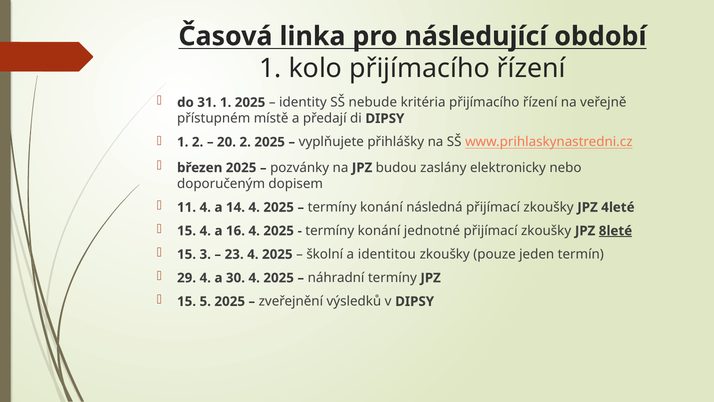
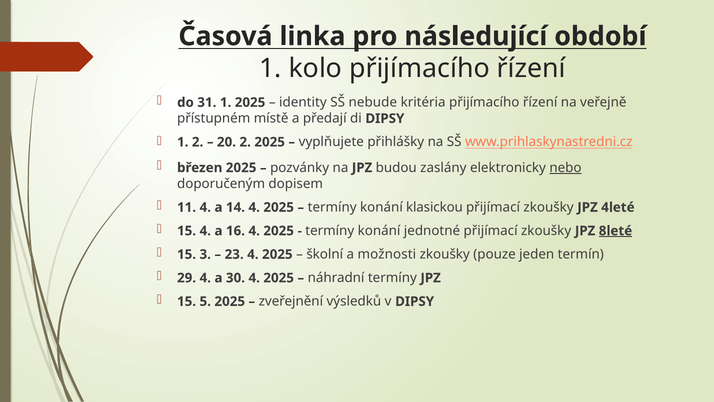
nebo underline: none -> present
následná: následná -> klasickou
identitou: identitou -> možnosti
